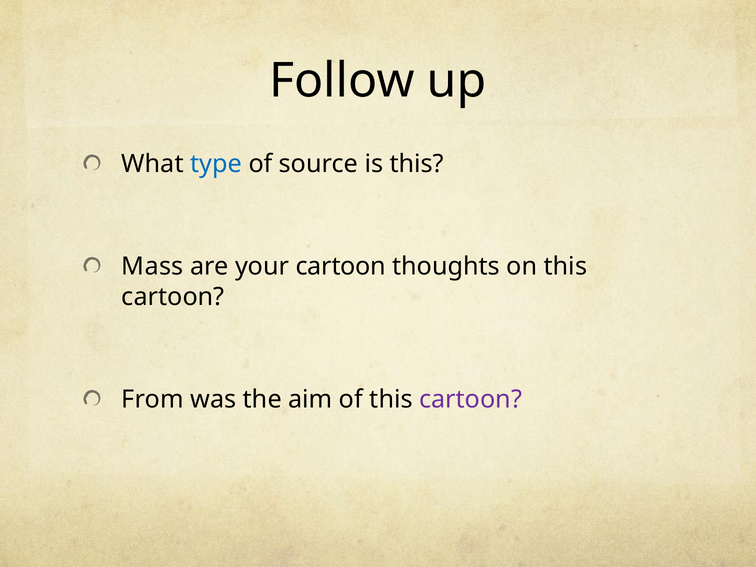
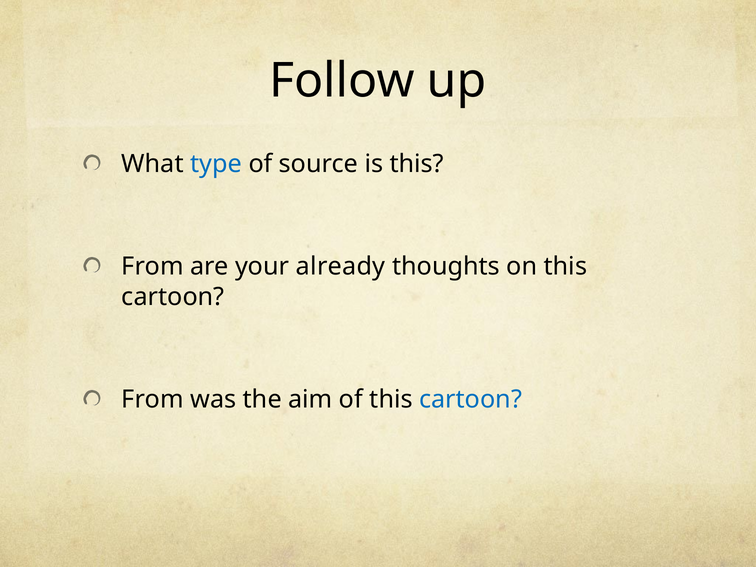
Mass at (152, 267): Mass -> From
your cartoon: cartoon -> already
cartoon at (471, 399) colour: purple -> blue
